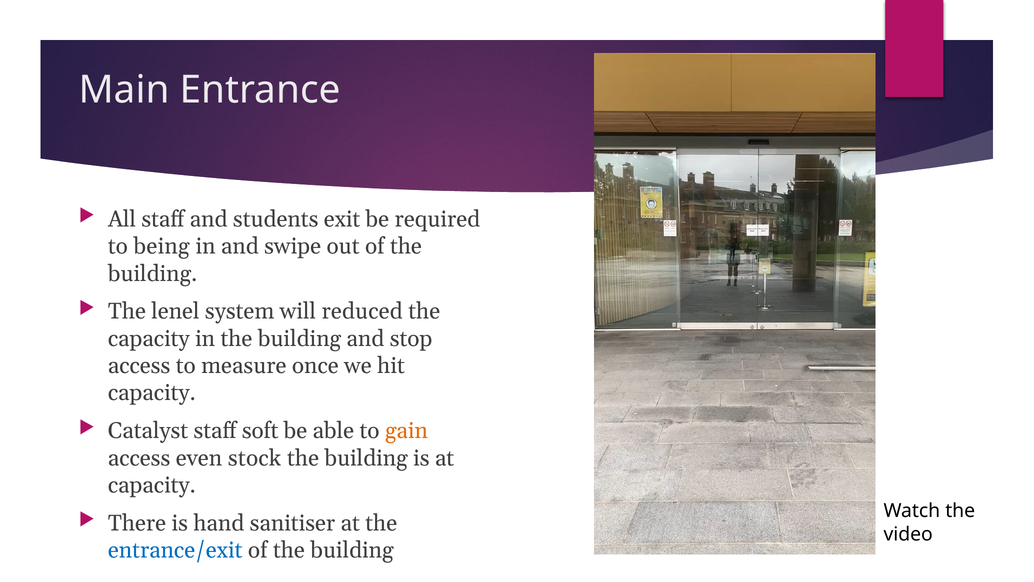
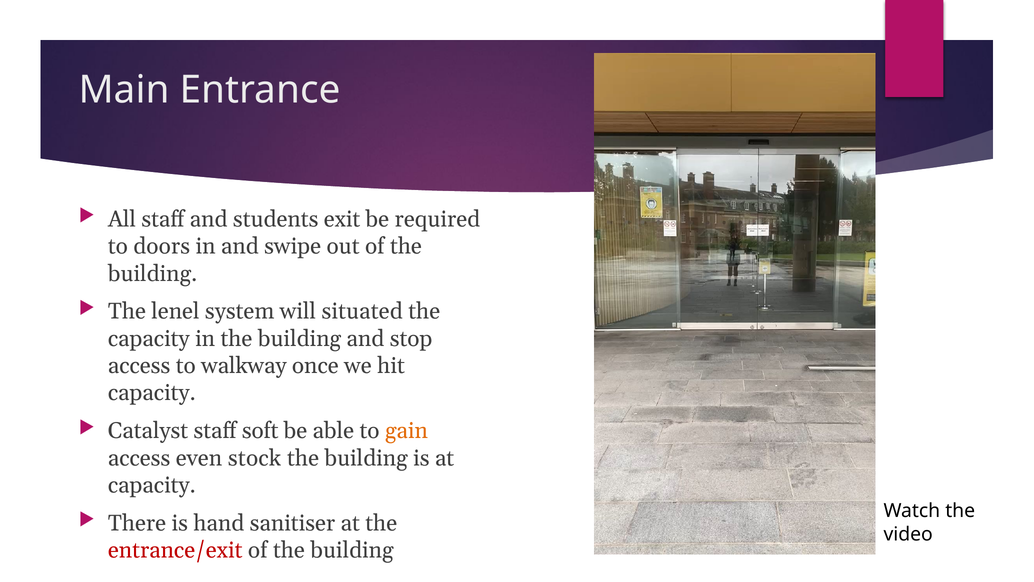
being: being -> doors
reduced: reduced -> situated
measure: measure -> walkway
entrance/exit colour: blue -> red
